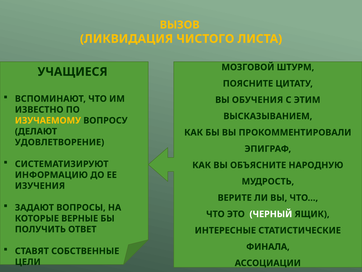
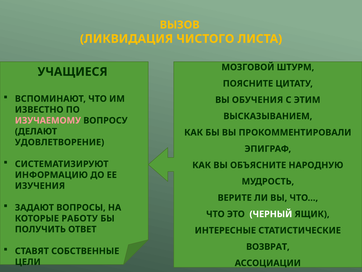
ИЗУЧАЕМОМУ colour: yellow -> pink
ВЕРНЫЕ: ВЕРНЫЕ -> РАБОТУ
ФИНАЛА: ФИНАЛА -> ВОЗВРАТ
